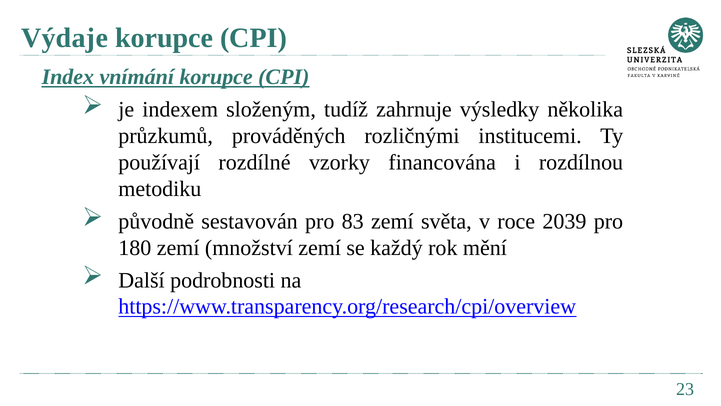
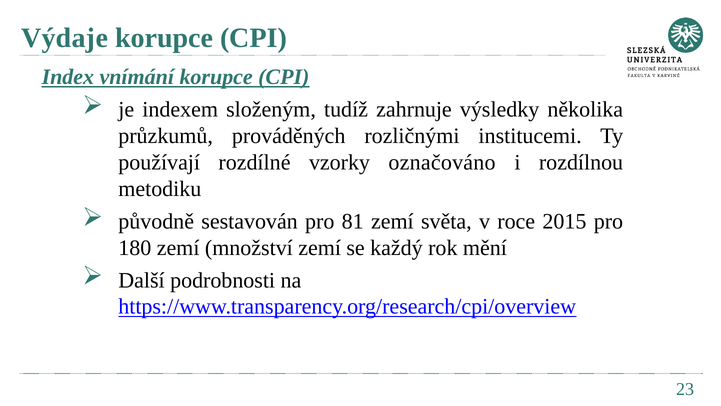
financována: financována -> označováno
83: 83 -> 81
2039: 2039 -> 2015
